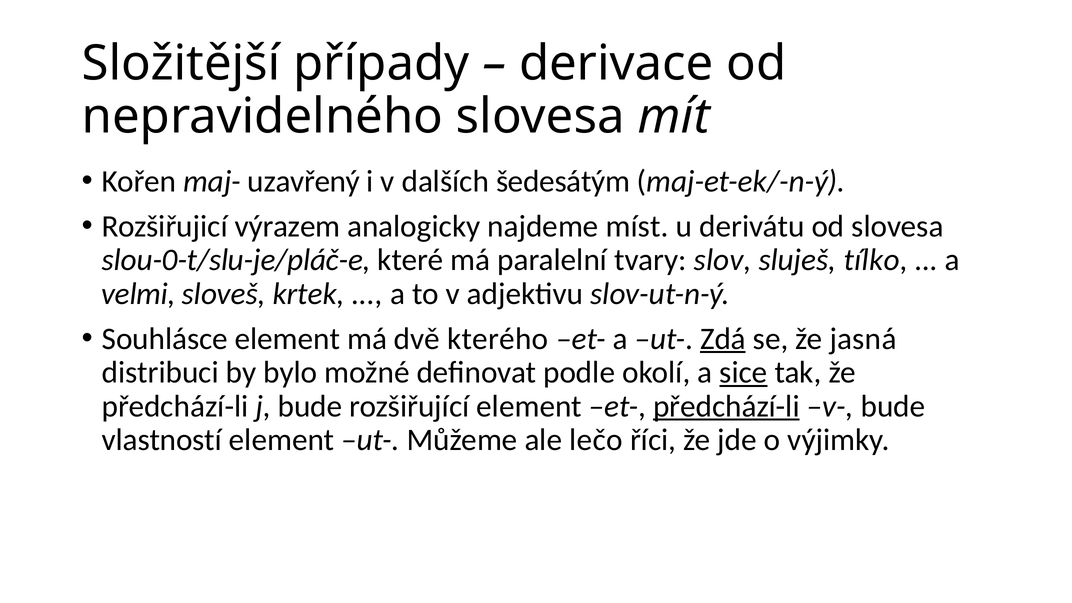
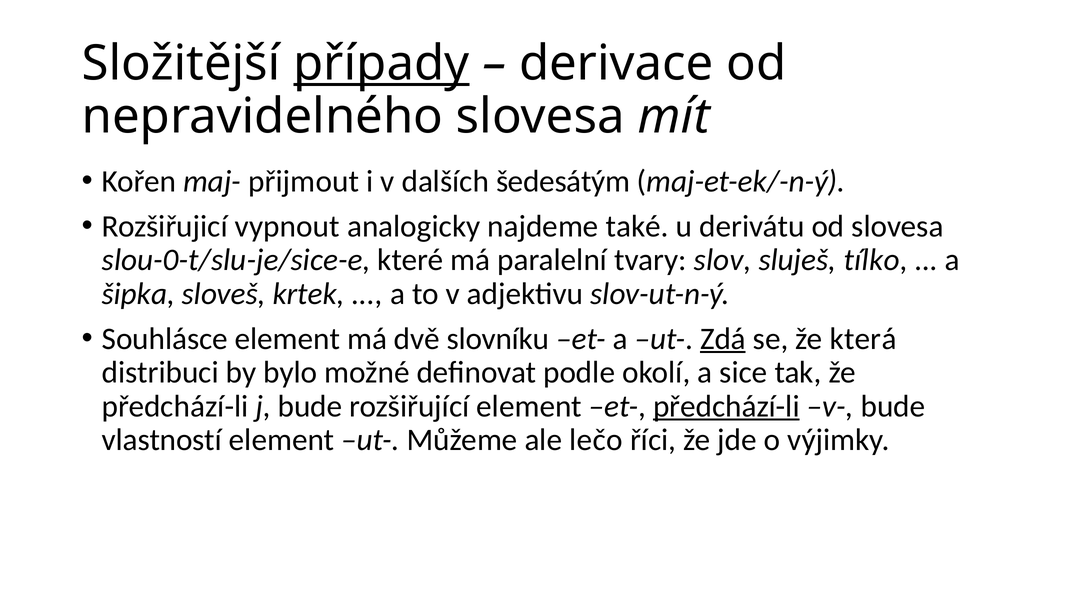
případy underline: none -> present
uzavřený: uzavřený -> přijmout
výrazem: výrazem -> vypnout
míst: míst -> také
slou-0-t/slu-je/pláč-e: slou-0-t/slu-je/pláč-e -> slou-0-t/slu-je/sice-e
velmi: velmi -> šipka
kterého: kterého -> slovníku
jasná: jasná -> která
sice underline: present -> none
